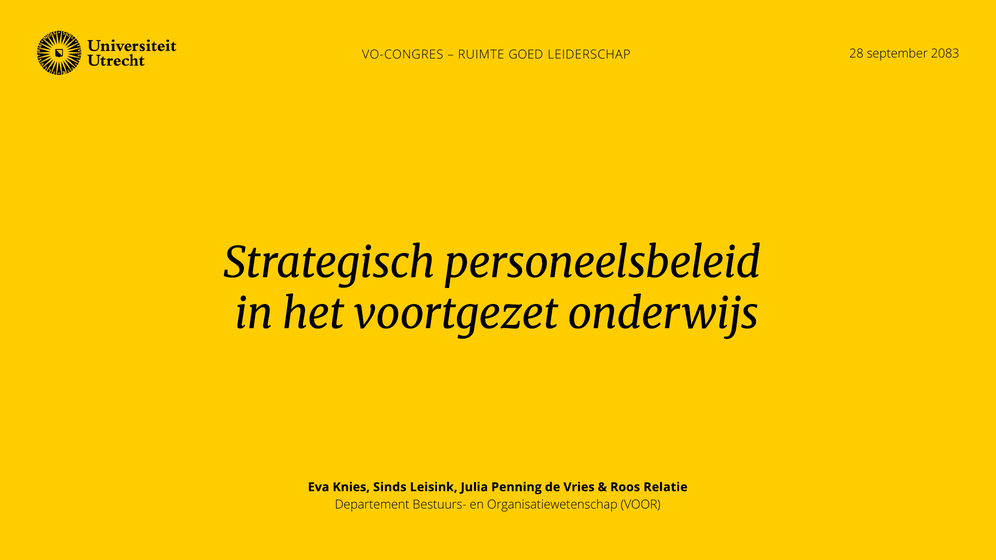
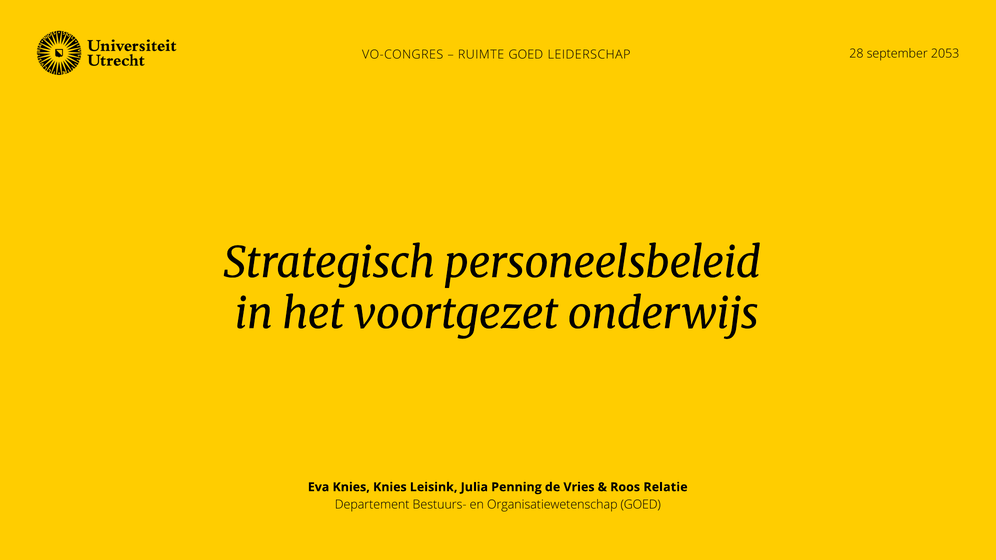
2083: 2083 -> 2053
Knies Sinds: Sinds -> Knies
Organisatiewetenschap VOOR: VOOR -> GOED
